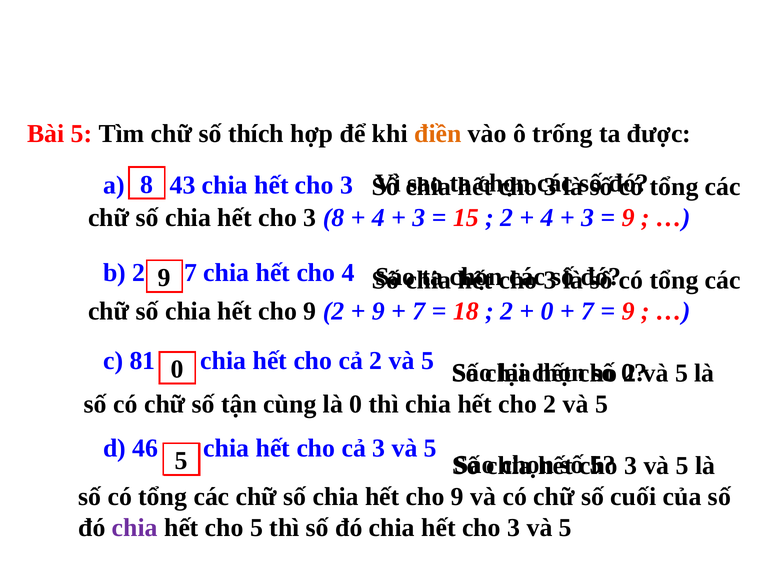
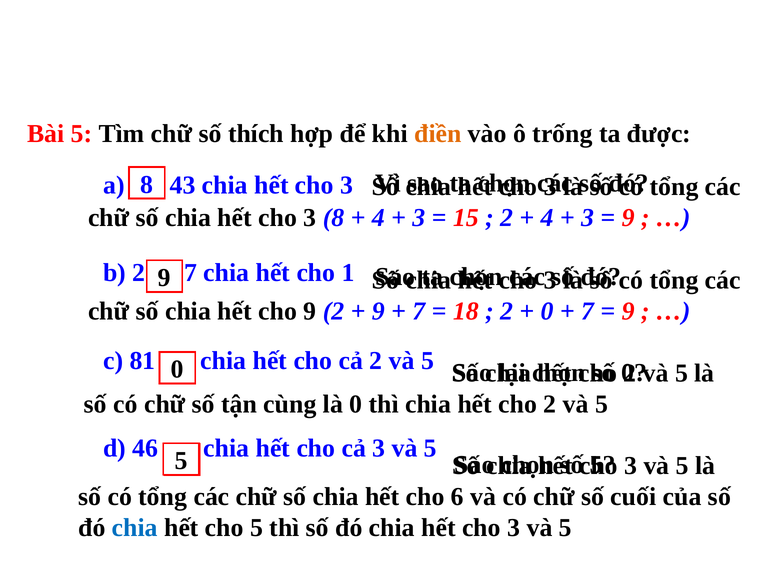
cho 4: 4 -> 1
9 at (457, 496): 9 -> 6
chia at (135, 527) colour: purple -> blue
